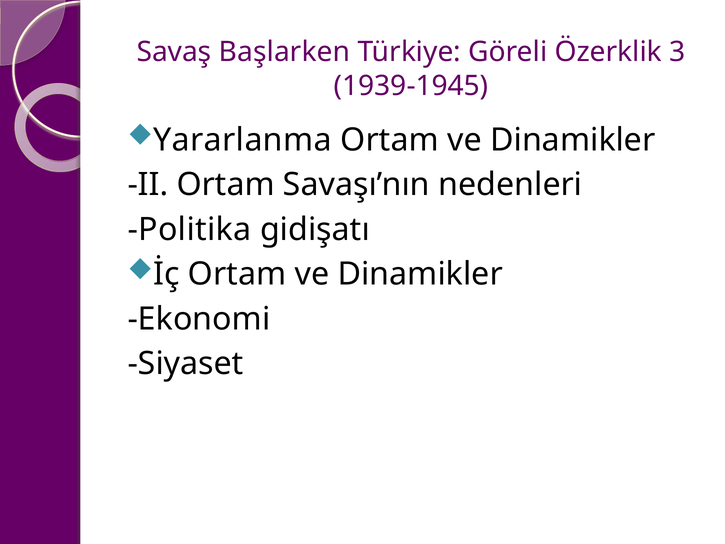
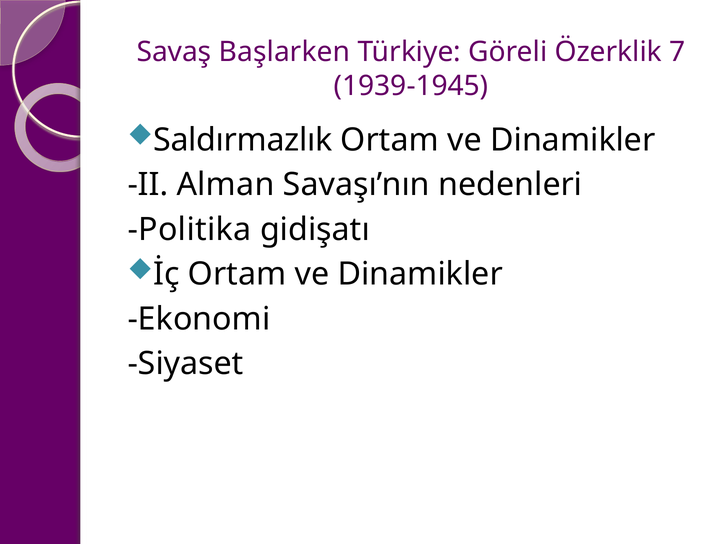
3: 3 -> 7
Yararlanma: Yararlanma -> Saldırmazlık
II Ortam: Ortam -> Alman
